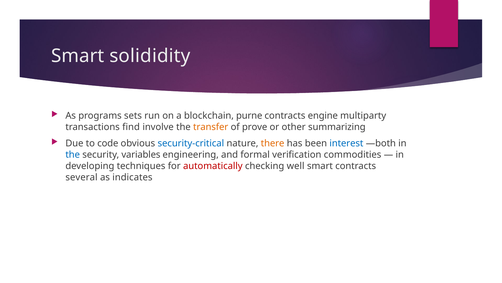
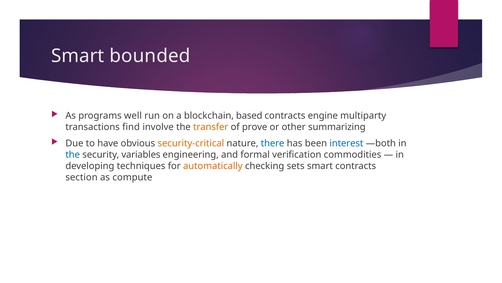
solididity: solididity -> bounded
sets: sets -> well
purne: purne -> based
code: code -> have
security-critical colour: blue -> orange
there colour: orange -> blue
automatically colour: red -> orange
well: well -> sets
several: several -> section
indicates: indicates -> compute
